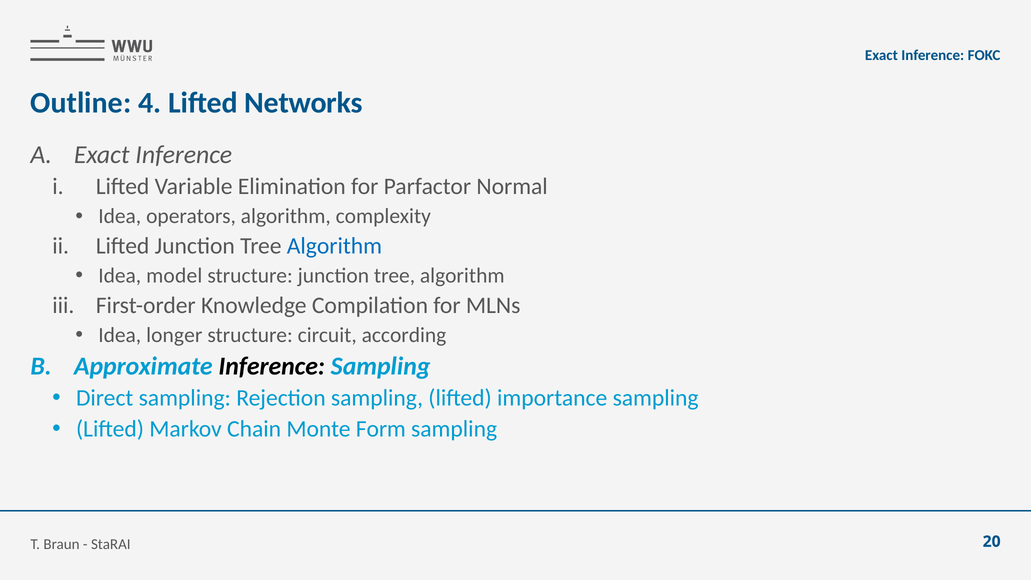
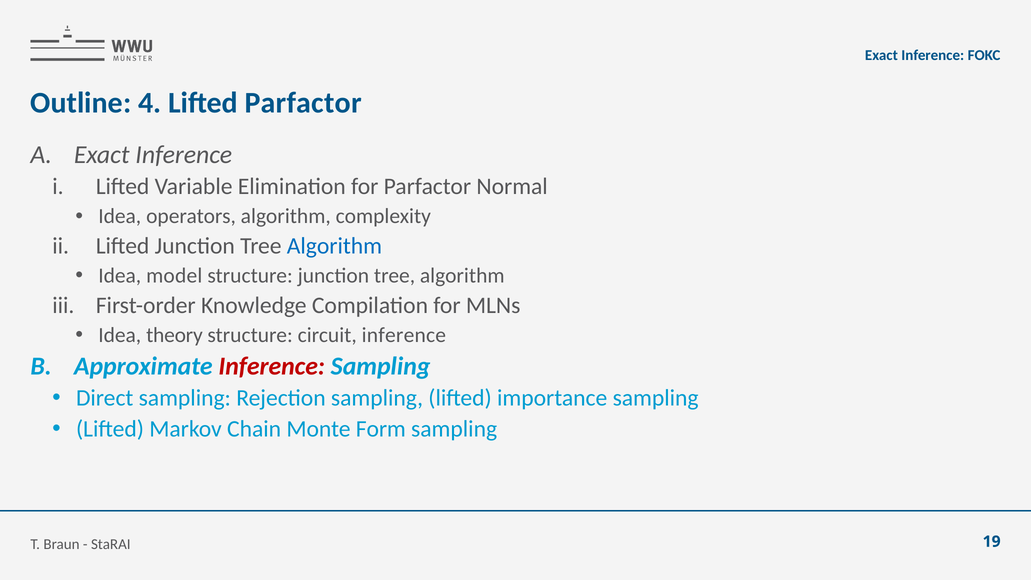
Lifted Networks: Networks -> Parfactor
longer: longer -> theory
circuit according: according -> inference
Inference at (272, 366) colour: black -> red
20: 20 -> 19
